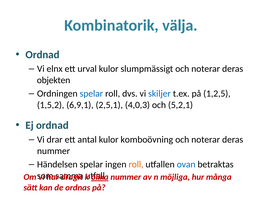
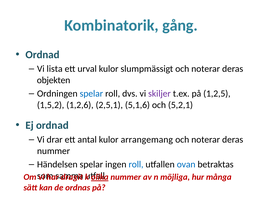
välja: välja -> gång
elnx: elnx -> lista
skiljer colour: blue -> purple
6,9,1: 6,9,1 -> 1,2,6
4,0,3: 4,0,3 -> 5,1,6
komboövning: komboövning -> arrangemang
roll at (136, 164) colour: orange -> blue
